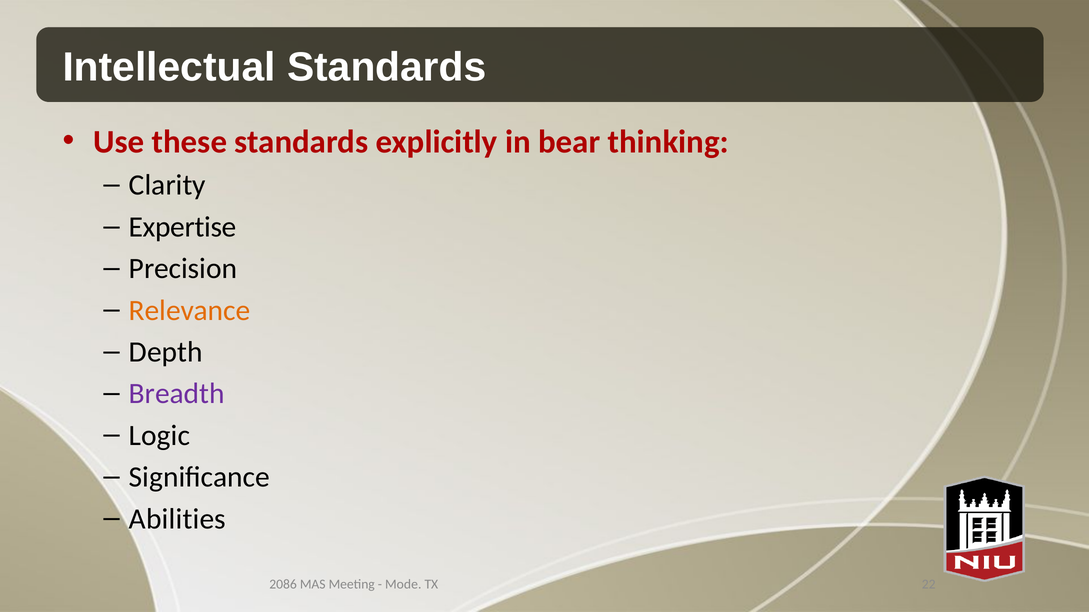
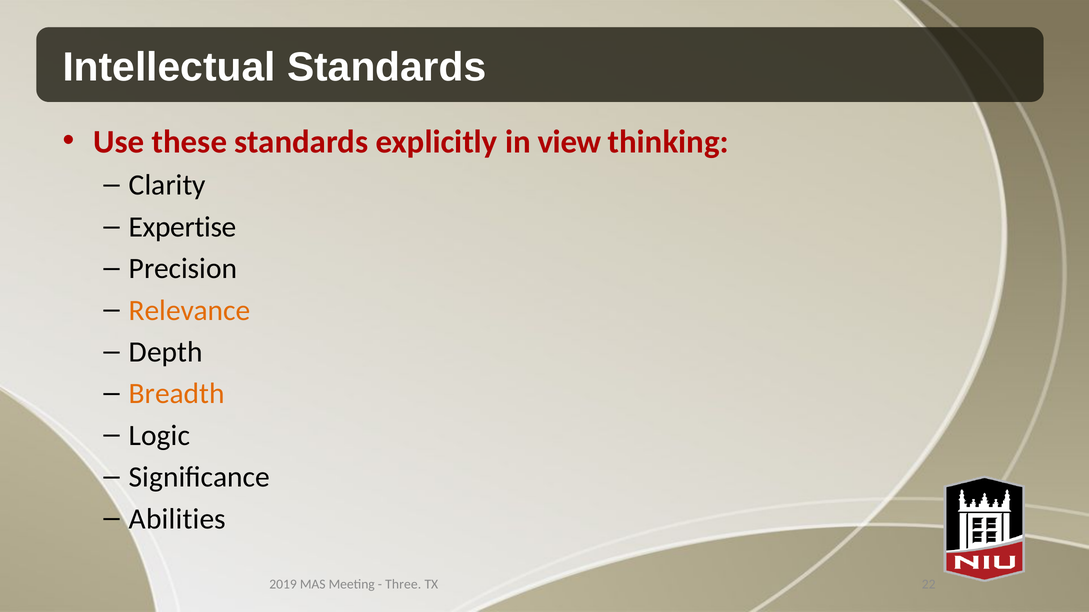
bear: bear -> view
Breadth colour: purple -> orange
2086: 2086 -> 2019
Mode: Mode -> Three
